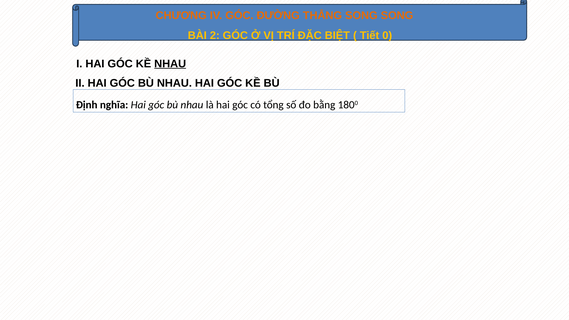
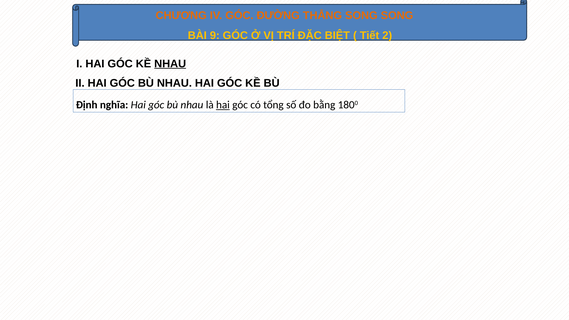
2: 2 -> 9
0: 0 -> 2
hai at (223, 105) underline: none -> present
